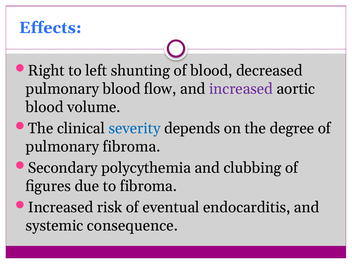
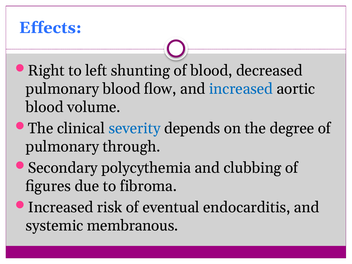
increased at (241, 89) colour: purple -> blue
pulmonary fibroma: fibroma -> through
consequence: consequence -> membranous
